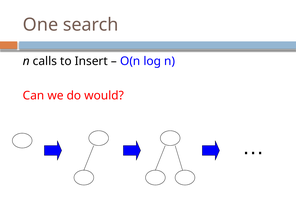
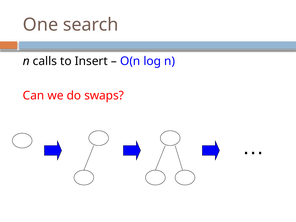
would: would -> swaps
